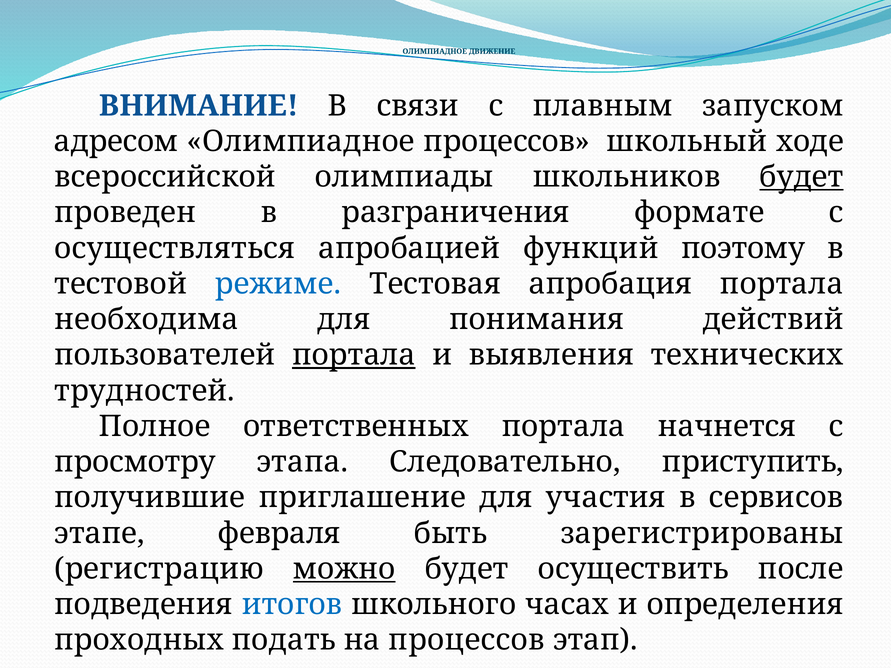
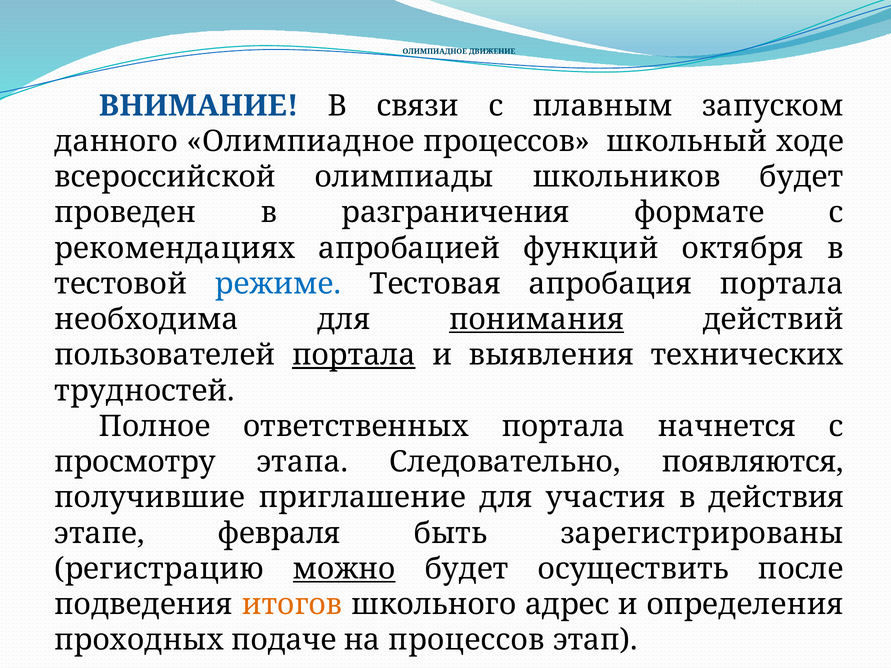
адресом: адресом -> данного
будет at (801, 177) underline: present -> none
осуществляться: осуществляться -> рекомендациях
поэтому: поэтому -> октября
понимания underline: none -> present
приступить: приступить -> появляются
сервисов: сервисов -> действия
итогов colour: blue -> orange
часах: часах -> адрес
подать: подать -> подаче
